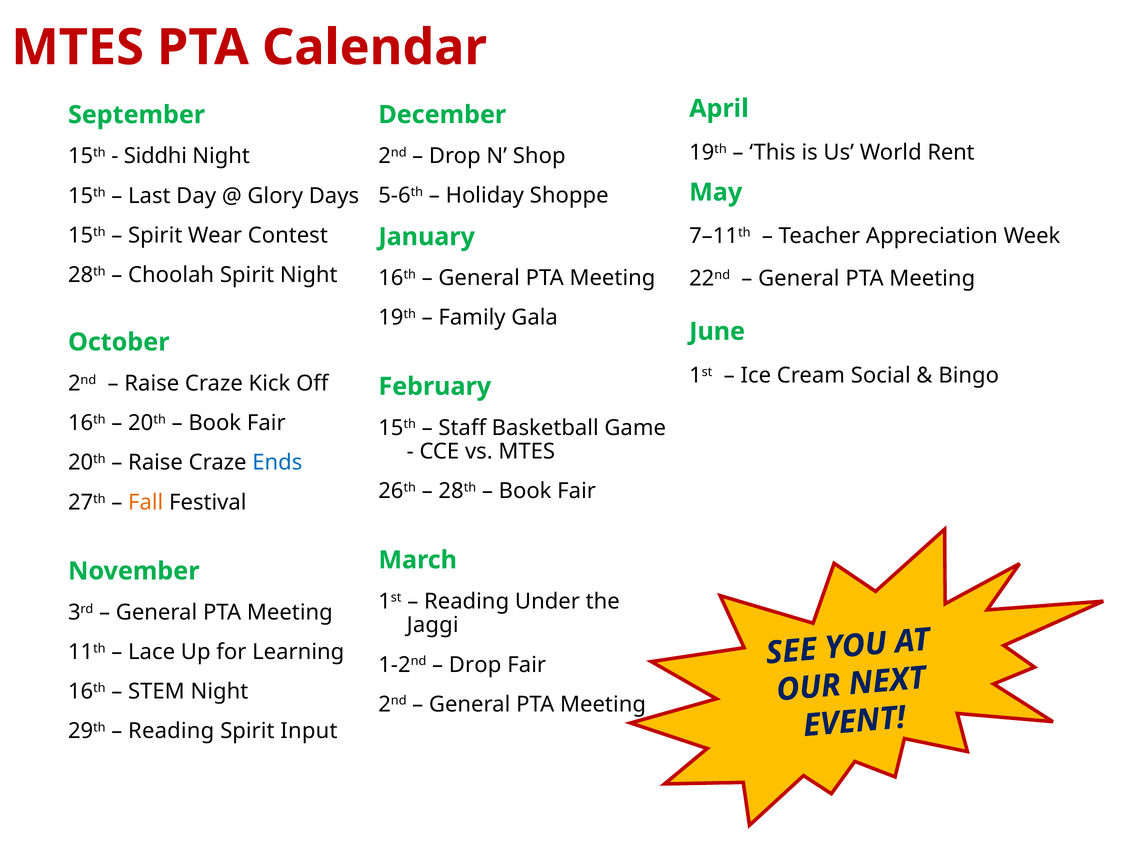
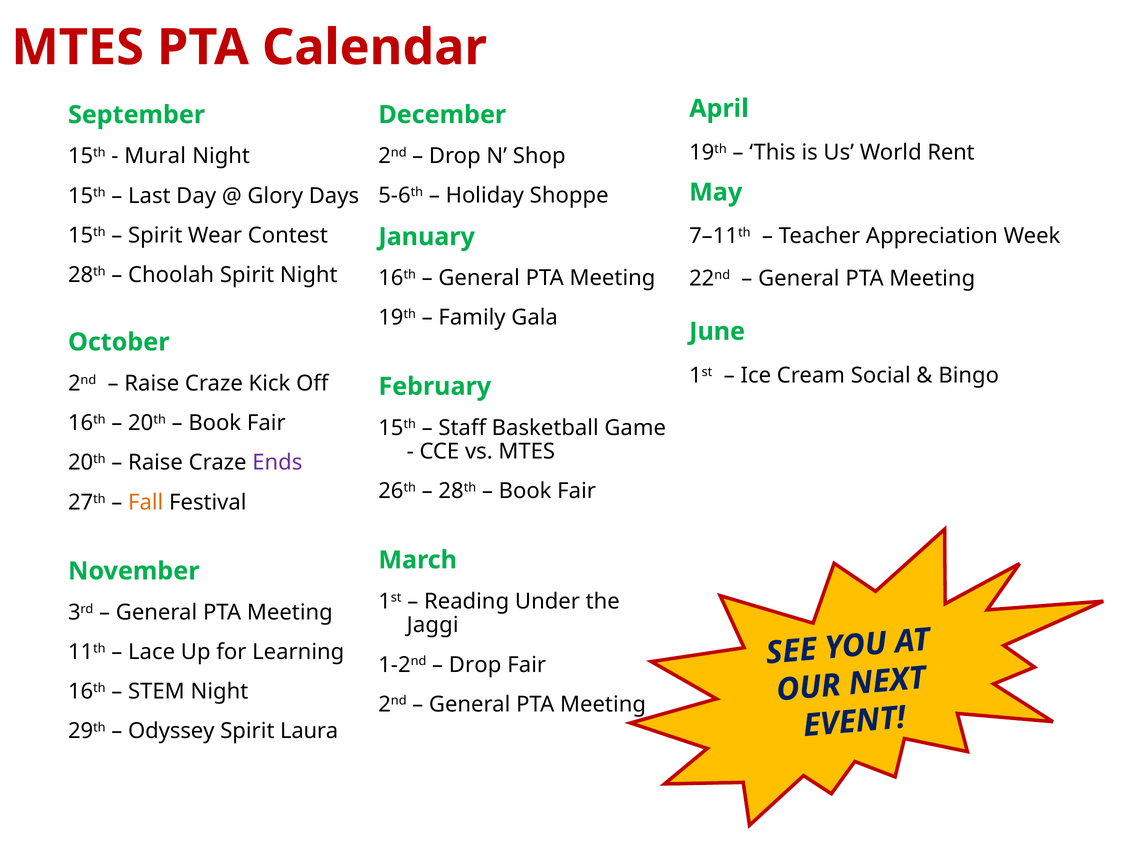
Siddhi: Siddhi -> Mural
Ends colour: blue -> purple
Reading at (171, 732): Reading -> Odyssey
Input: Input -> Laura
